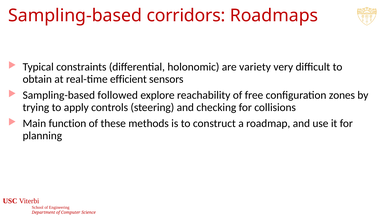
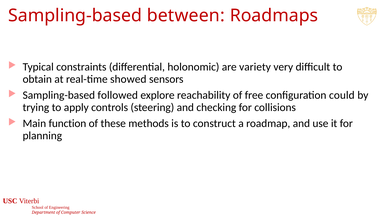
corridors: corridors -> between
efficient: efficient -> showed
zones: zones -> could
